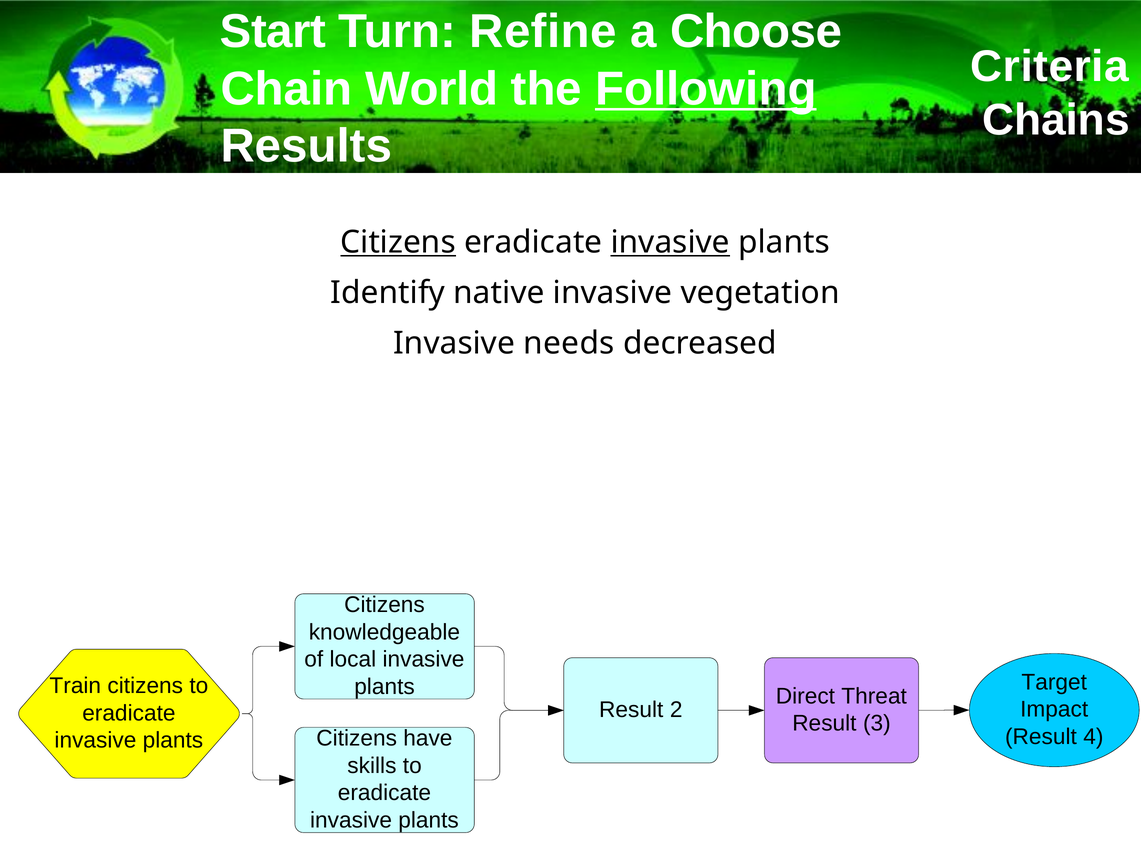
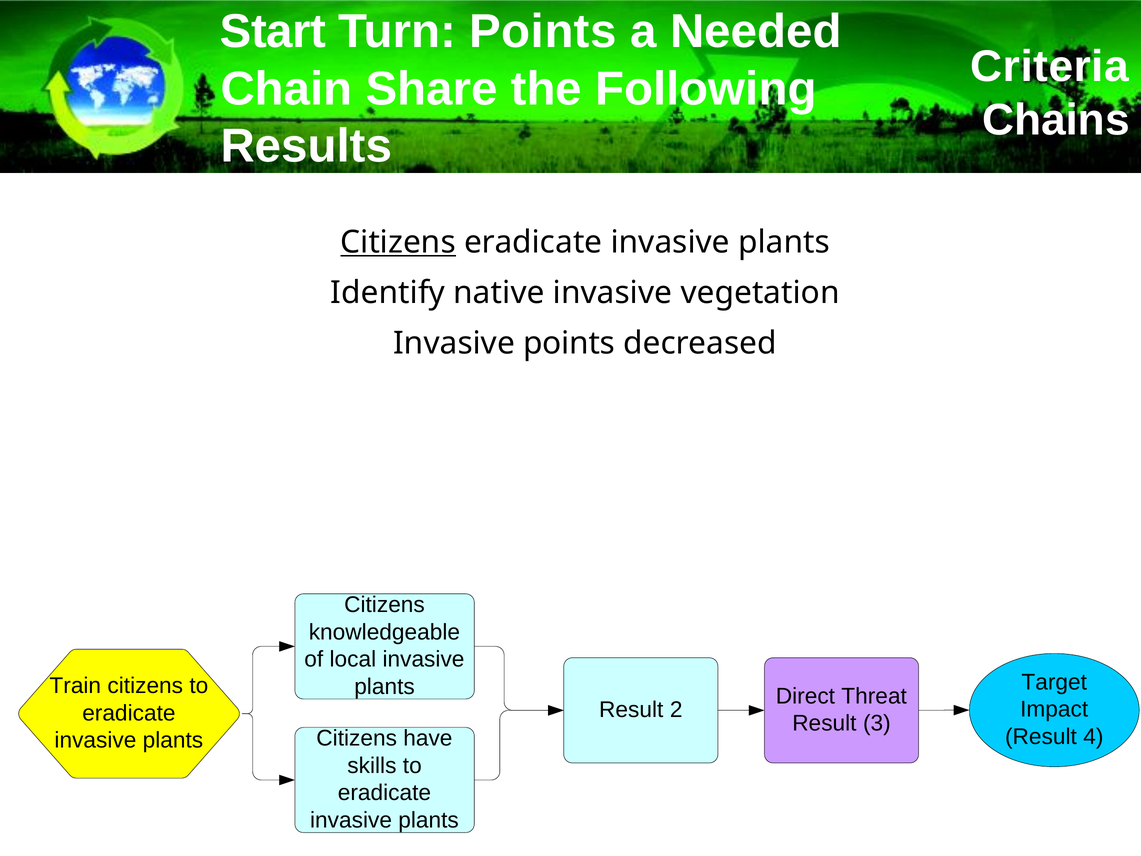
Turn Refine: Refine -> Points
Choose: Choose -> Needed
World: World -> Share
Following underline: present -> none
invasive at (670, 242) underline: present -> none
Invasive needs: needs -> points
